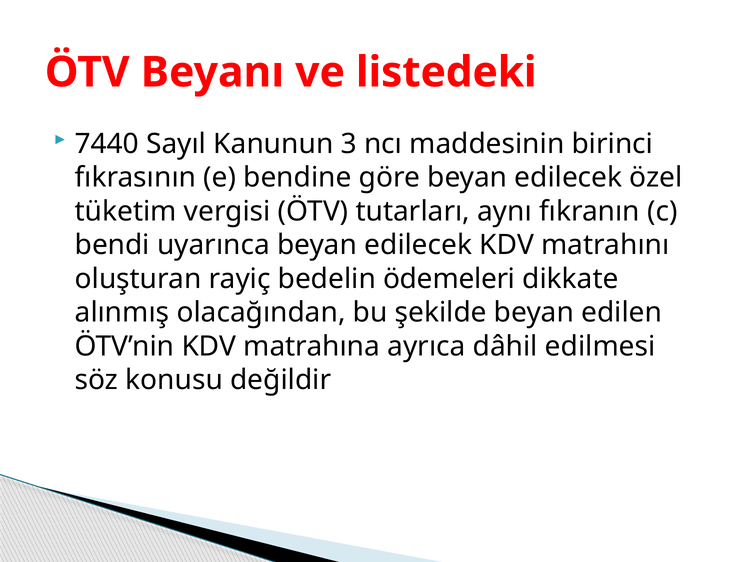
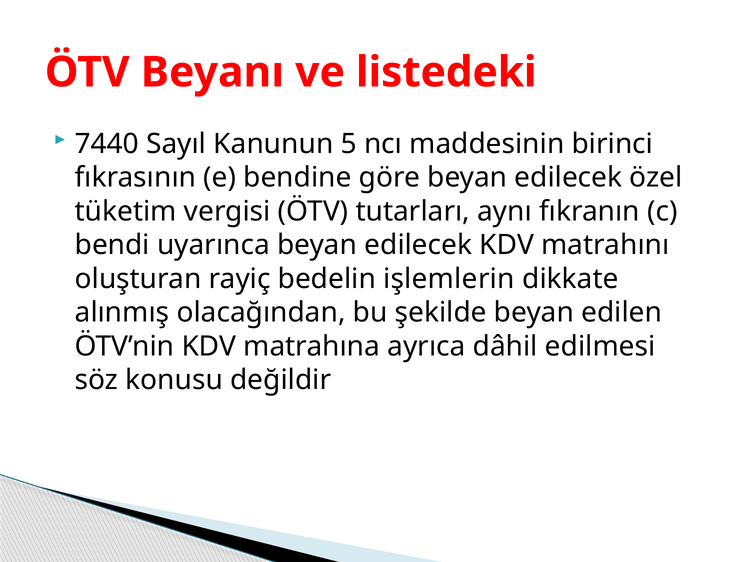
3: 3 -> 5
ödemeleri: ödemeleri -> işlemlerin
